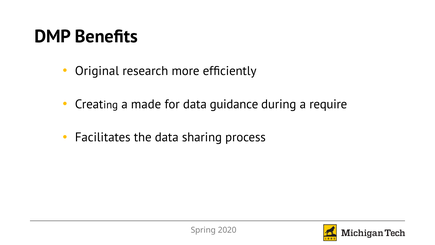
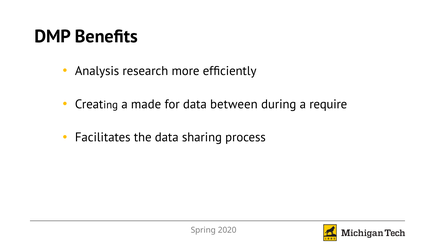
Original: Original -> Analysis
guidance: guidance -> between
